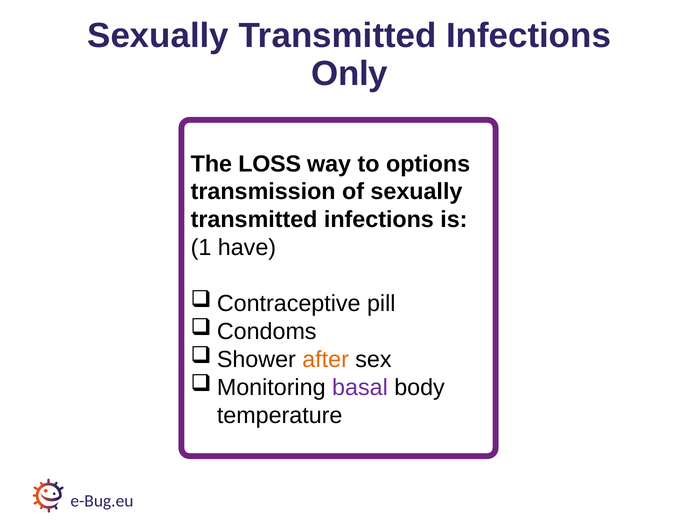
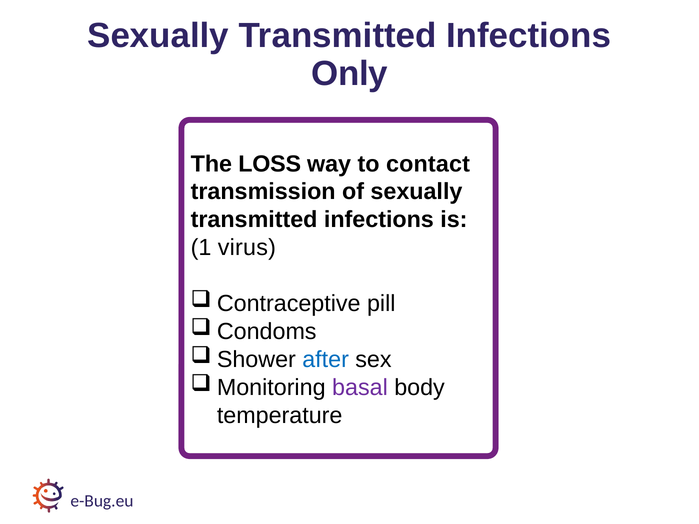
options: options -> contact
have: have -> virus
after colour: orange -> blue
